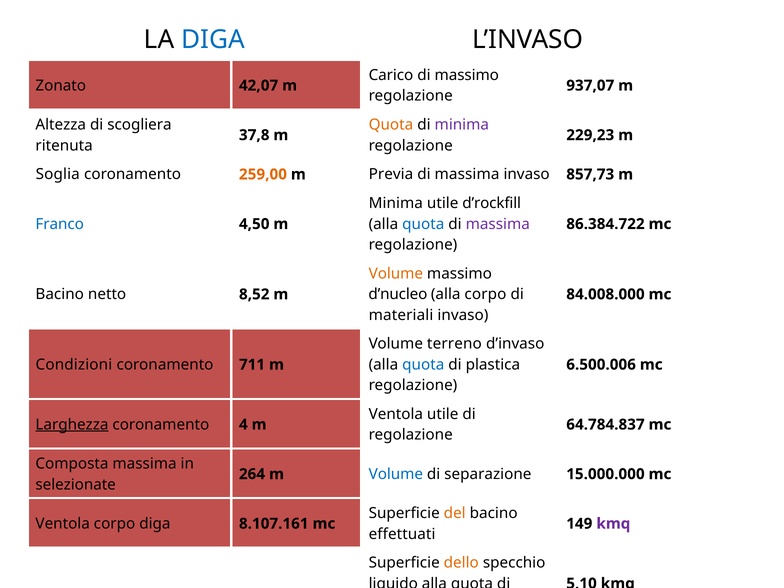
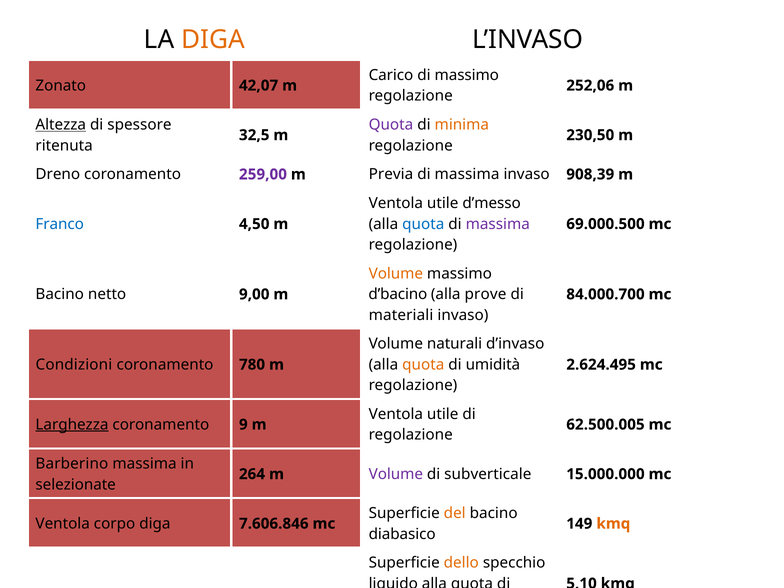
DIGA at (213, 40) colour: blue -> orange
937,07: 937,07 -> 252,06
Altezza underline: none -> present
scogliera: scogliera -> spessore
Quota at (391, 125) colour: orange -> purple
minima at (462, 125) colour: purple -> orange
37,8: 37,8 -> 32,5
229,23: 229,23 -> 230,50
Soglia: Soglia -> Dreno
259,00 colour: orange -> purple
857,73: 857,73 -> 908,39
Minima at (396, 203): Minima -> Ventola
d’rockfill: d’rockfill -> d’messo
86.384.722: 86.384.722 -> 69.000.500
8,52: 8,52 -> 9,00
d’nucleo: d’nucleo -> d’bacino
alla corpo: corpo -> prove
84.008.000: 84.008.000 -> 84.000.700
terreno: terreno -> naturali
711: 711 -> 780
quota at (423, 365) colour: blue -> orange
plastica: plastica -> umidità
6.500.006: 6.500.006 -> 2.624.495
4: 4 -> 9
64.784.837: 64.784.837 -> 62.500.005
Composta: Composta -> Barberino
Volume at (396, 474) colour: blue -> purple
separazione: separazione -> subverticale
8.107.161: 8.107.161 -> 7.606.846
kmq at (613, 524) colour: purple -> orange
effettuati: effettuati -> diabasico
